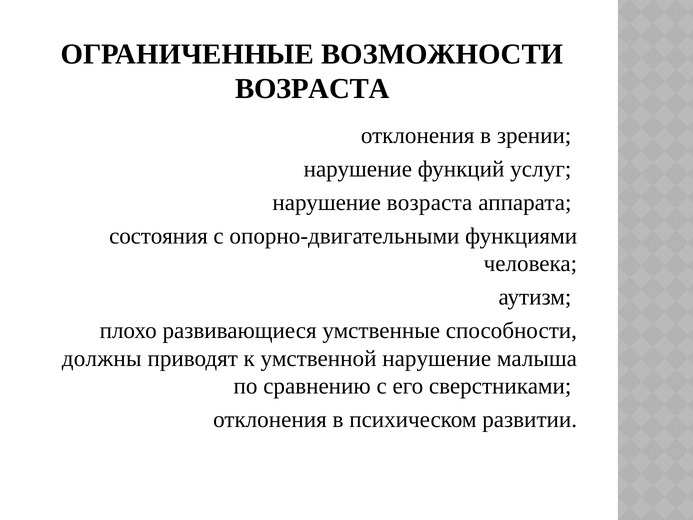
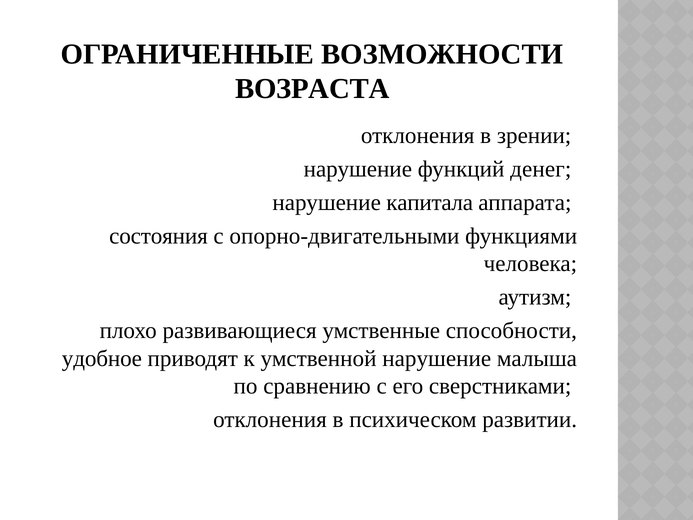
услуг: услуг -> денег
нарушение возраста: возраста -> капитала
должны: должны -> удобное
